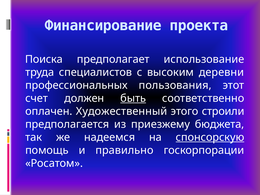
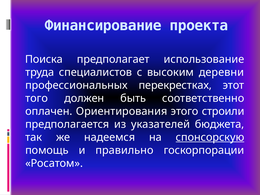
пользования: пользования -> перекрестках
счет: счет -> того
быть underline: present -> none
Художественный: Художественный -> Ориентирования
приезжему: приезжему -> указателей
